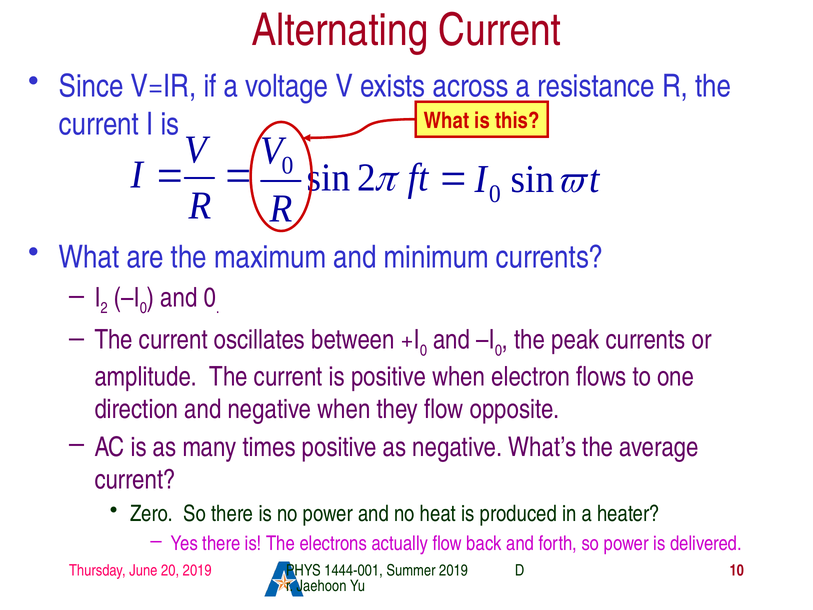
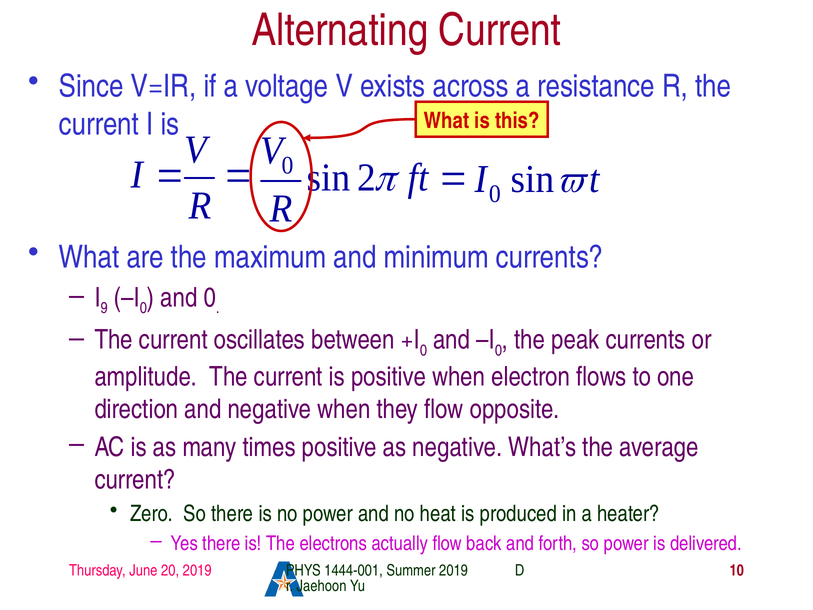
2: 2 -> 9
